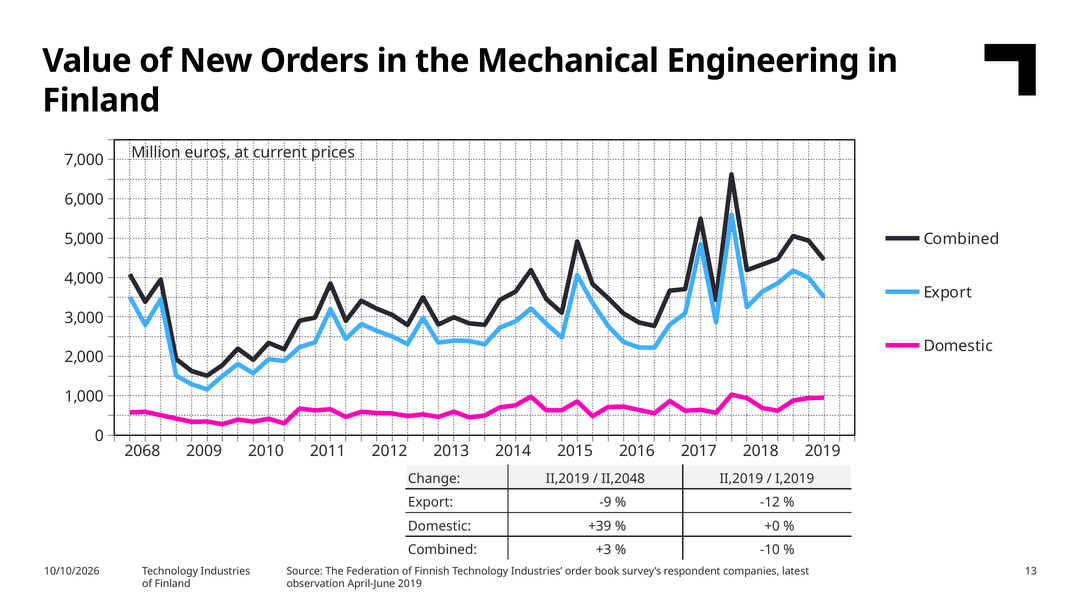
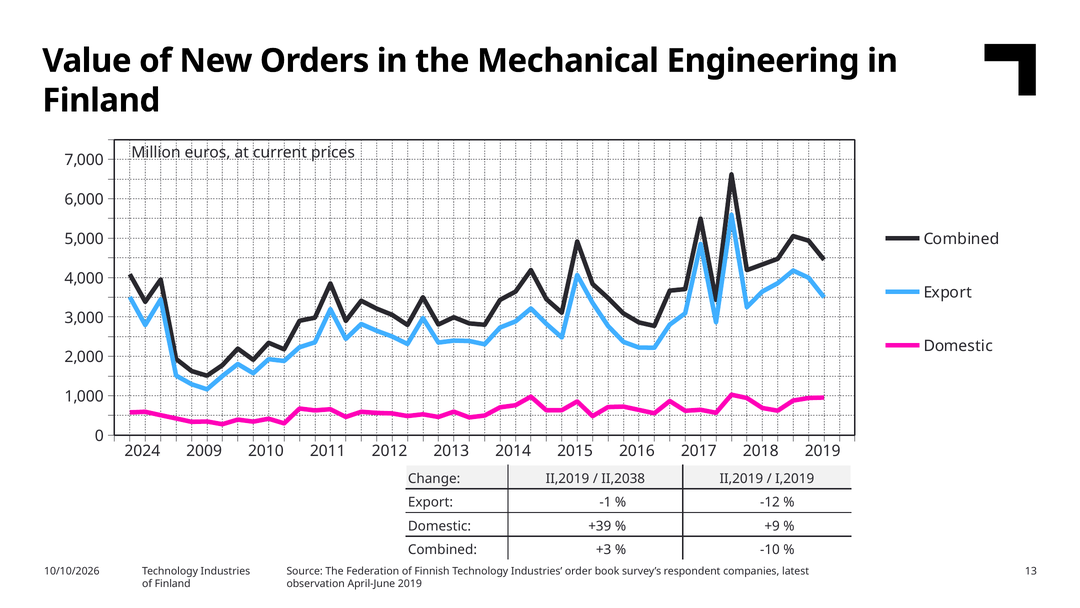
2068: 2068 -> 2024
II,2048: II,2048 -> II,2038
-9: -9 -> -1
+0: +0 -> +9
